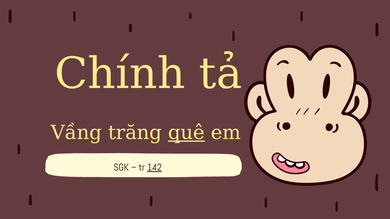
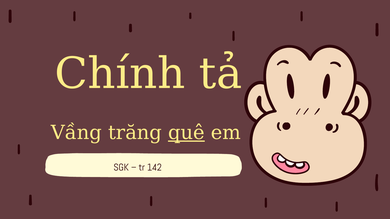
142 underline: present -> none
